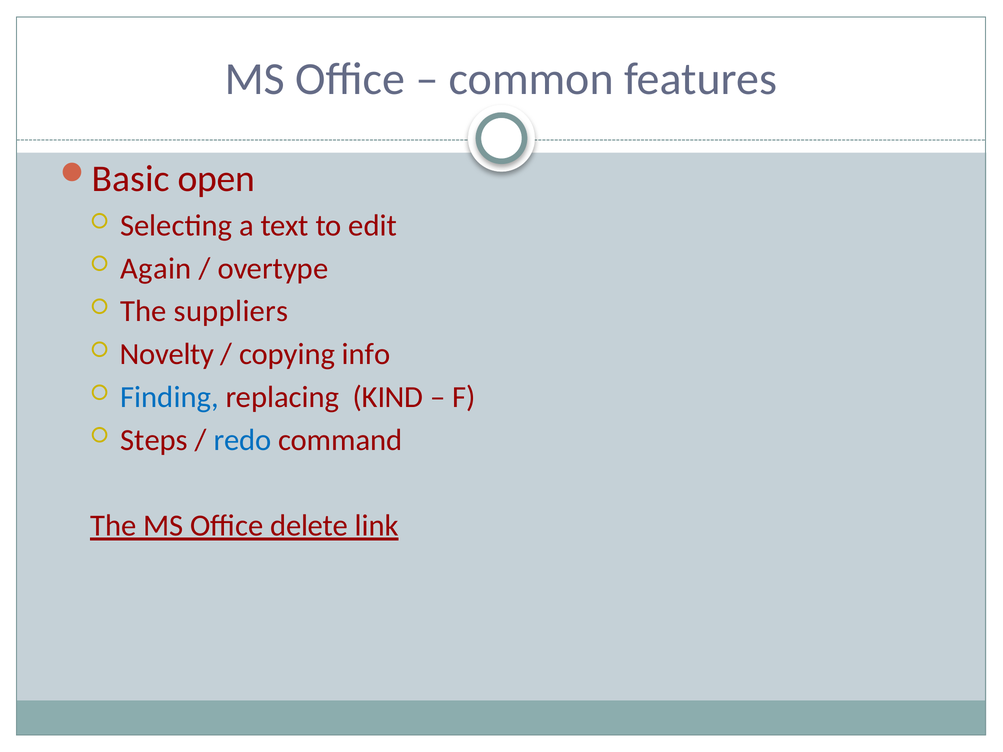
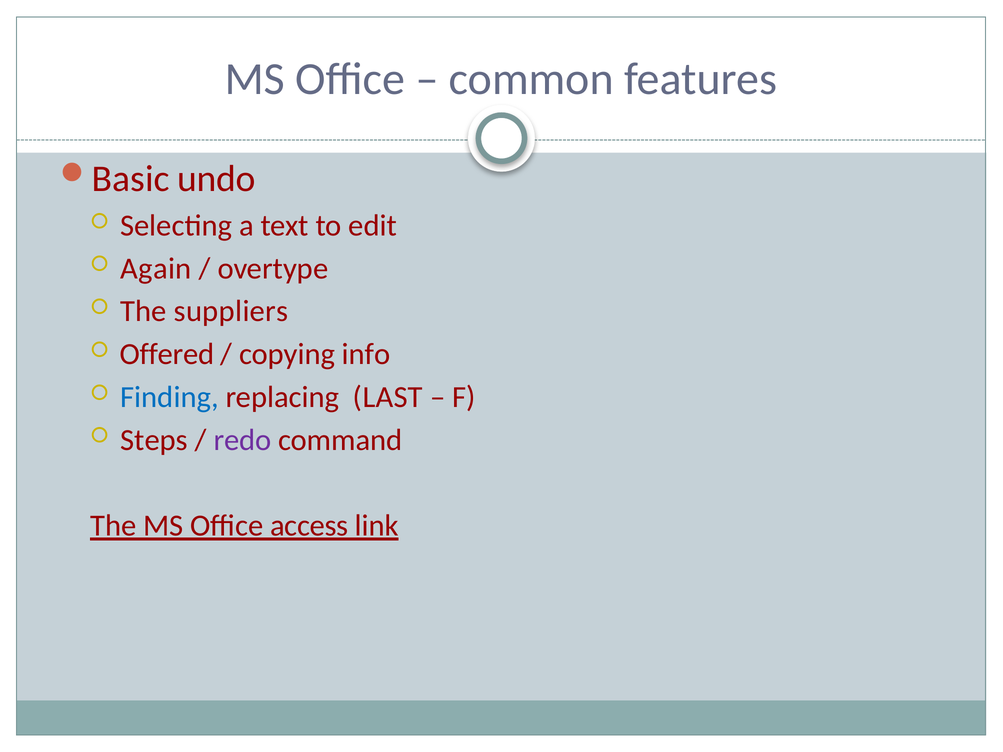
open: open -> undo
Novelty: Novelty -> Offered
KIND: KIND -> LAST
redo colour: blue -> purple
delete: delete -> access
